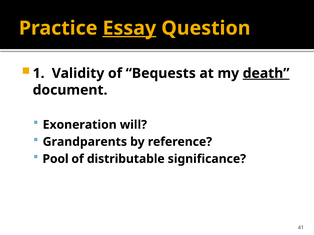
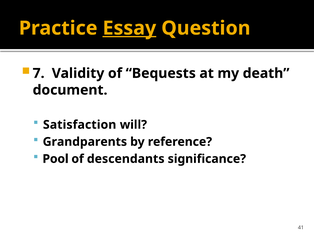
1: 1 -> 7
death underline: present -> none
Exoneration: Exoneration -> Satisfaction
distributable: distributable -> descendants
